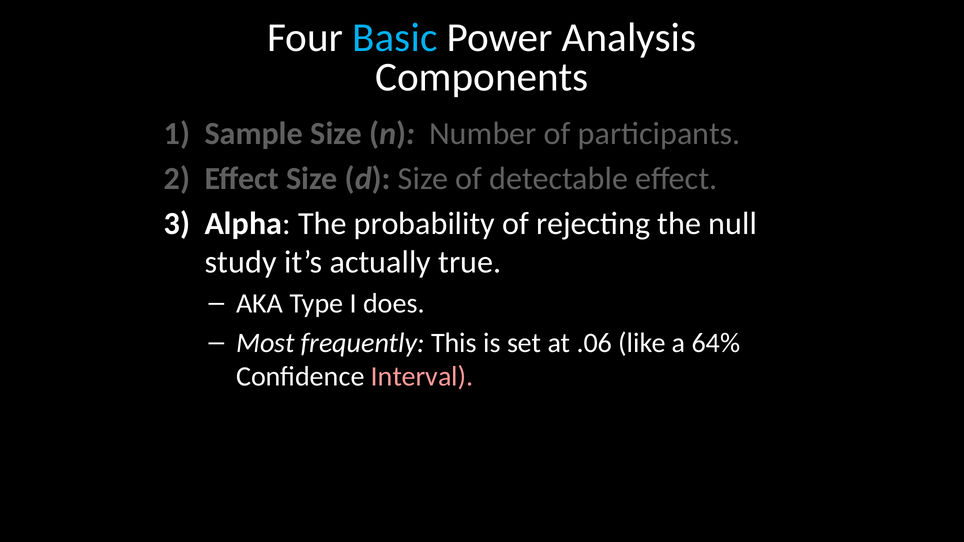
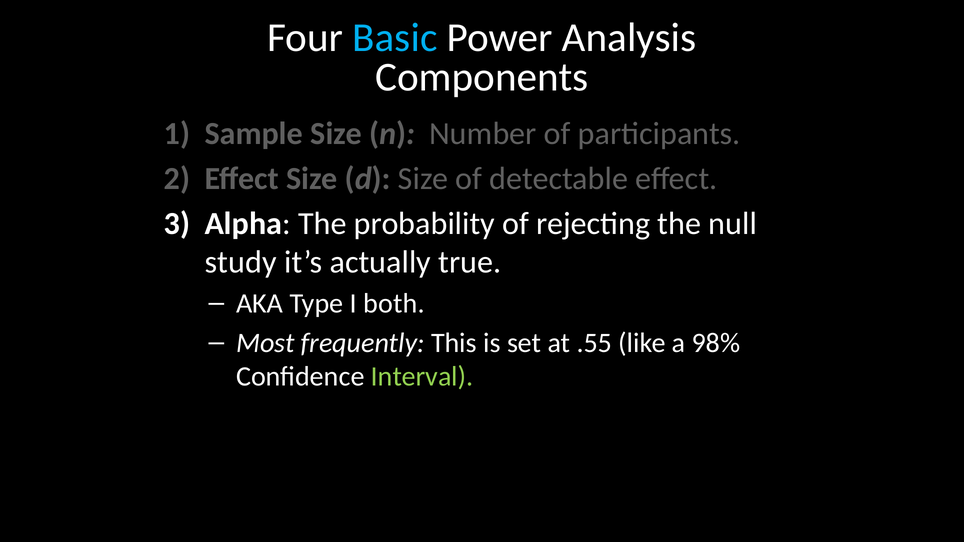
does: does -> both
.06: .06 -> .55
64%: 64% -> 98%
Interval colour: pink -> light green
